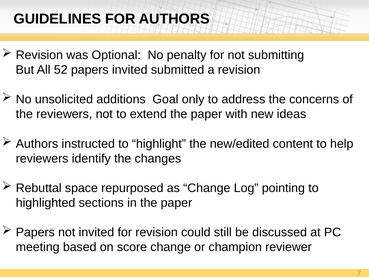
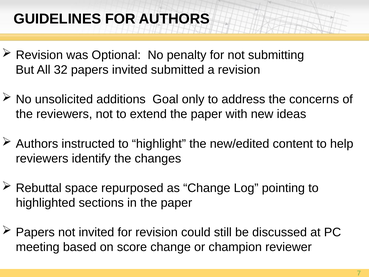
52: 52 -> 32
